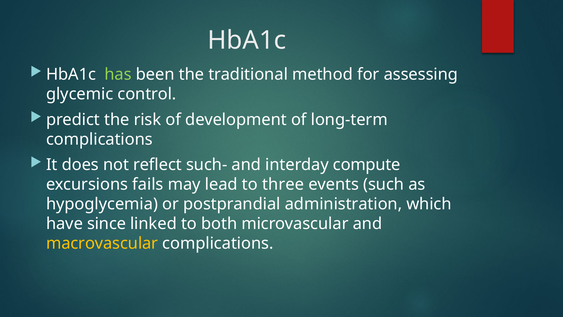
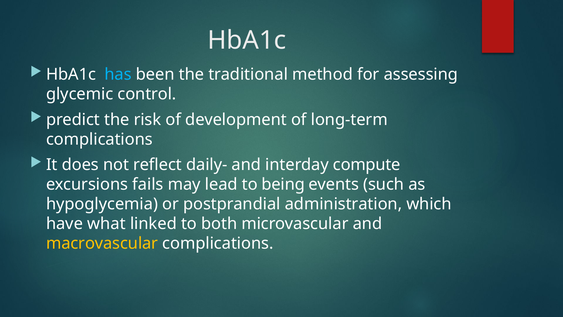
has colour: light green -> light blue
such-: such- -> daily-
three: three -> being
since: since -> what
